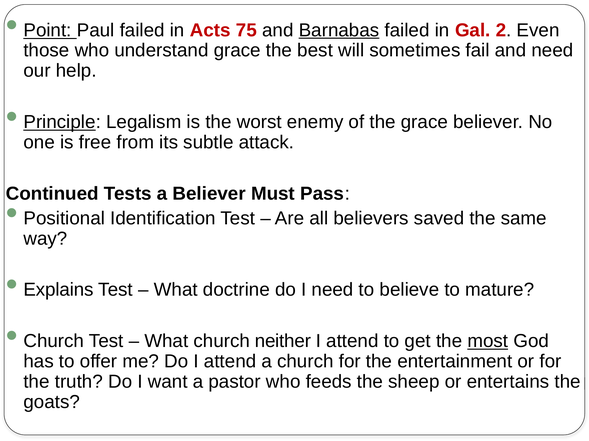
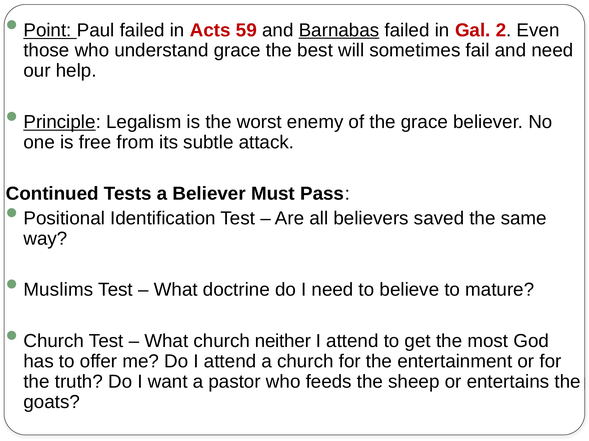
75: 75 -> 59
Explains: Explains -> Muslims
most underline: present -> none
